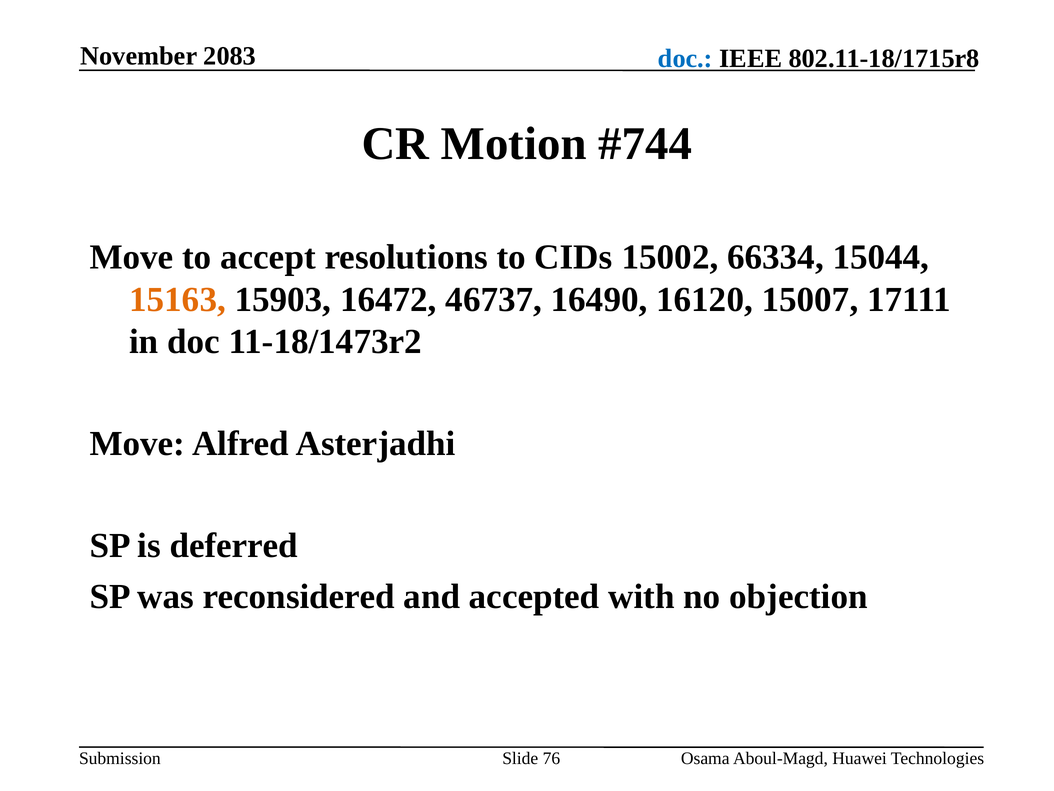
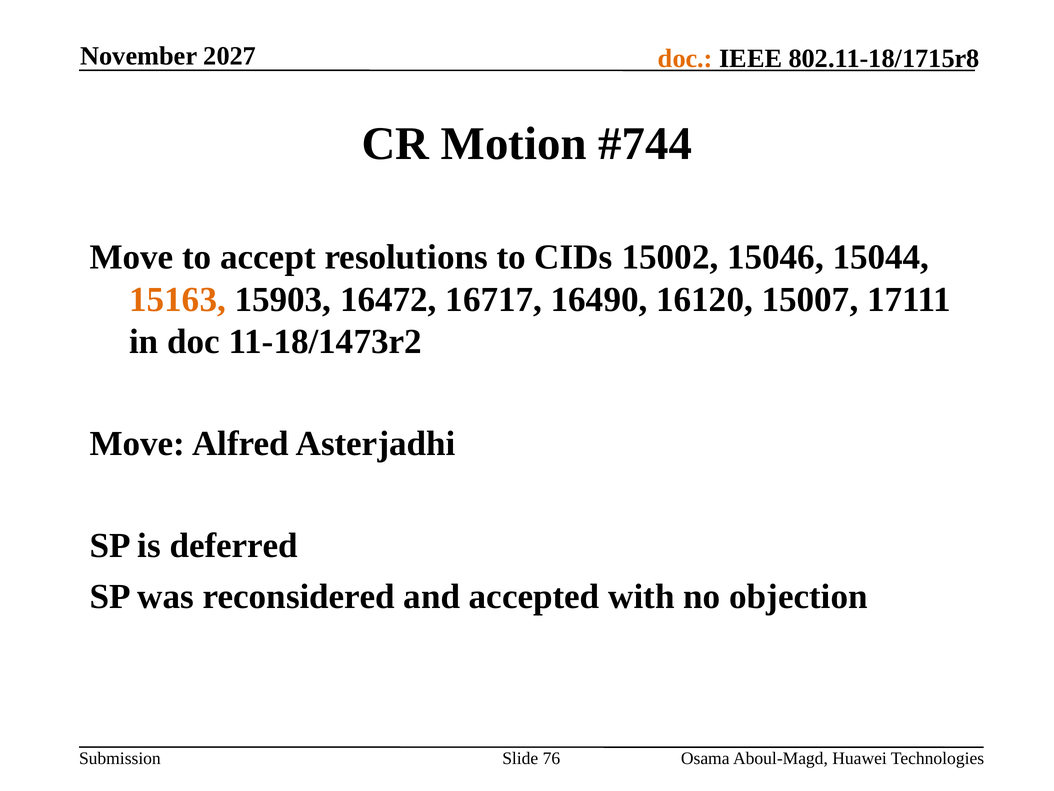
2083: 2083 -> 2027
doc at (685, 59) colour: blue -> orange
66334: 66334 -> 15046
46737: 46737 -> 16717
